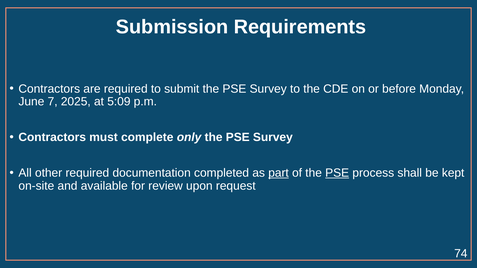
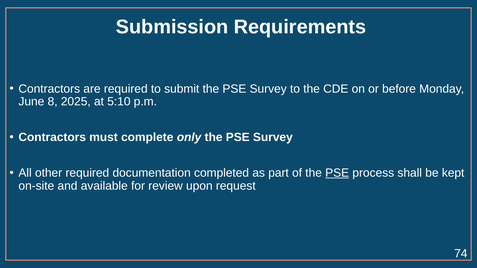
7: 7 -> 8
5:09: 5:09 -> 5:10
part underline: present -> none
